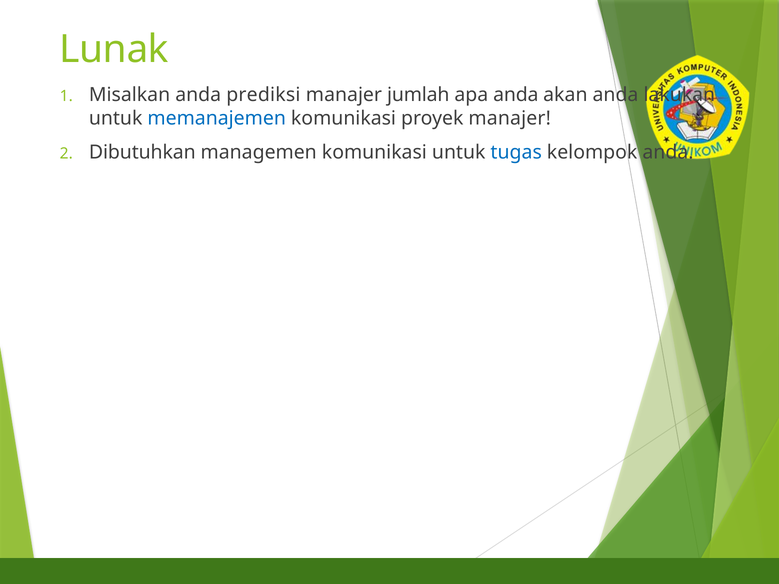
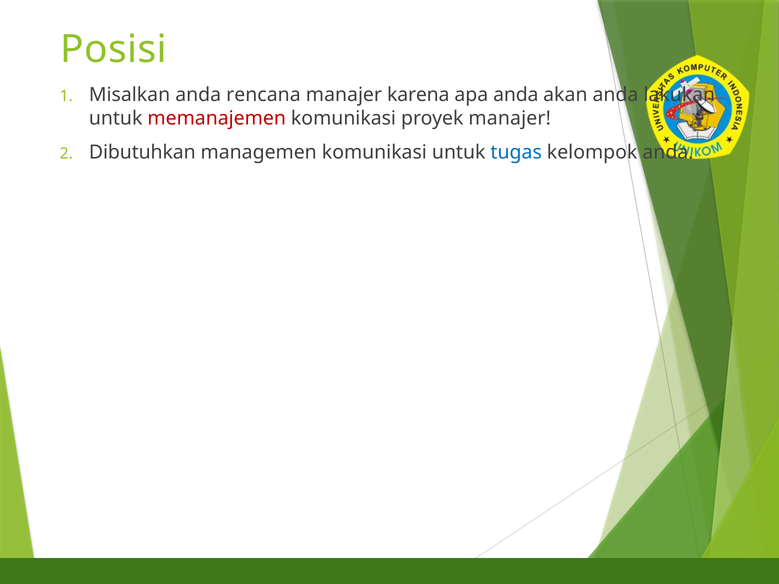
Lunak: Lunak -> Posisi
prediksi: prediksi -> rencana
jumlah: jumlah -> karena
memanajemen colour: blue -> red
